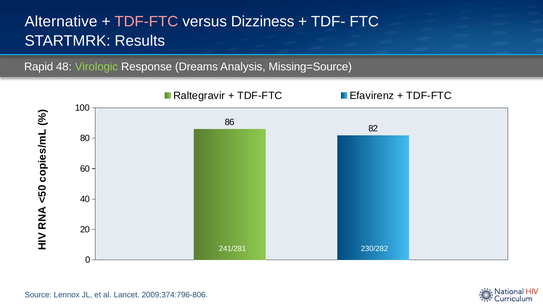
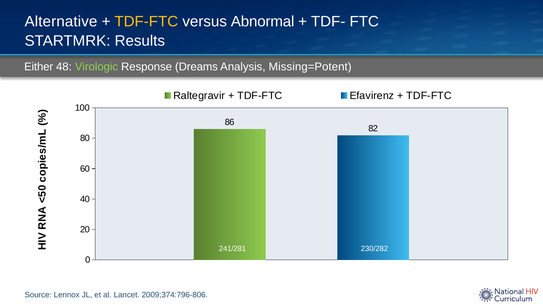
TDF-FTC at (146, 22) colour: pink -> yellow
Dizziness: Dizziness -> Abnormal
Rapid: Rapid -> Either
Missing=Source: Missing=Source -> Missing=Potent
